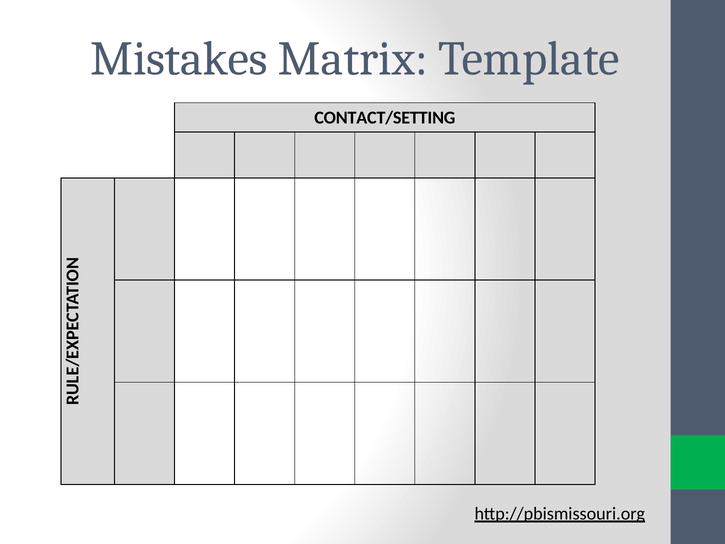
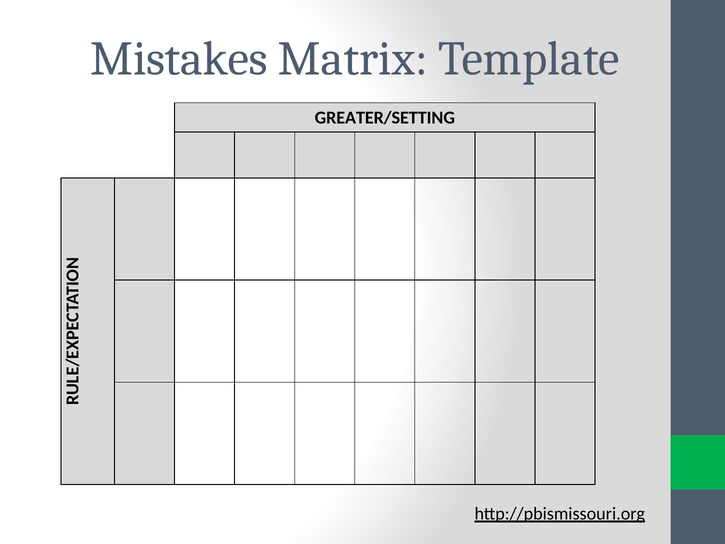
CONTACT/SETTING: CONTACT/SETTING -> GREATER/SETTING
